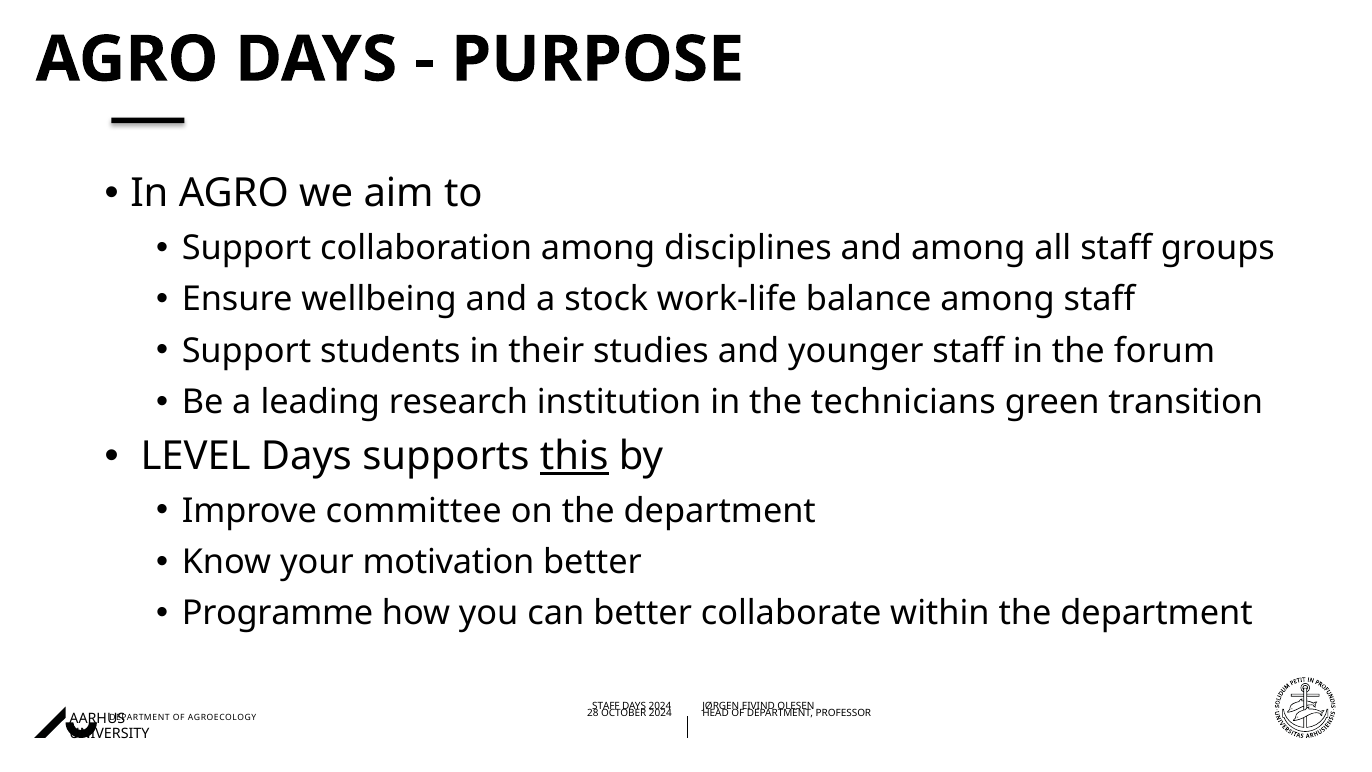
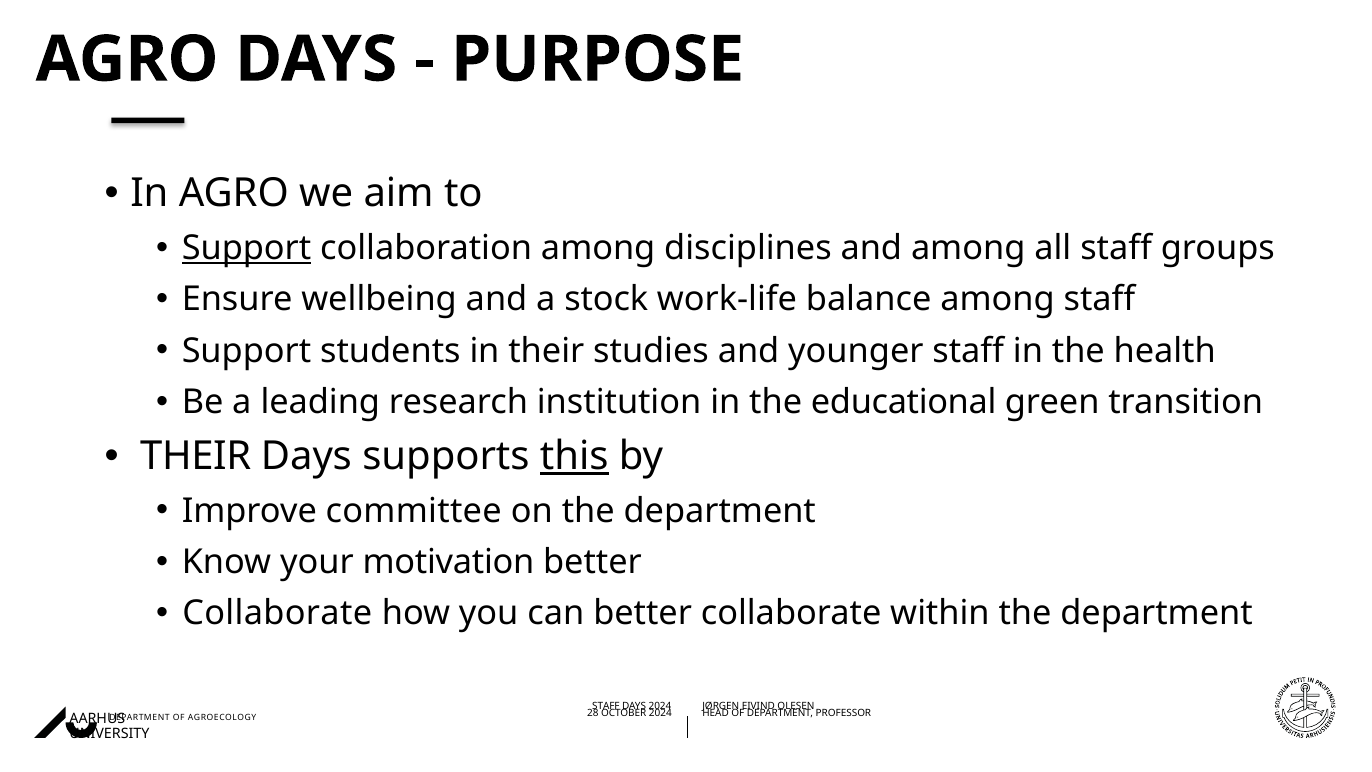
Support at (247, 248) underline: none -> present
forum: forum -> health
technicians: technicians -> educational
LEVEL at (196, 456): LEVEL -> THEIR
Programme at (278, 614): Programme -> Collaborate
